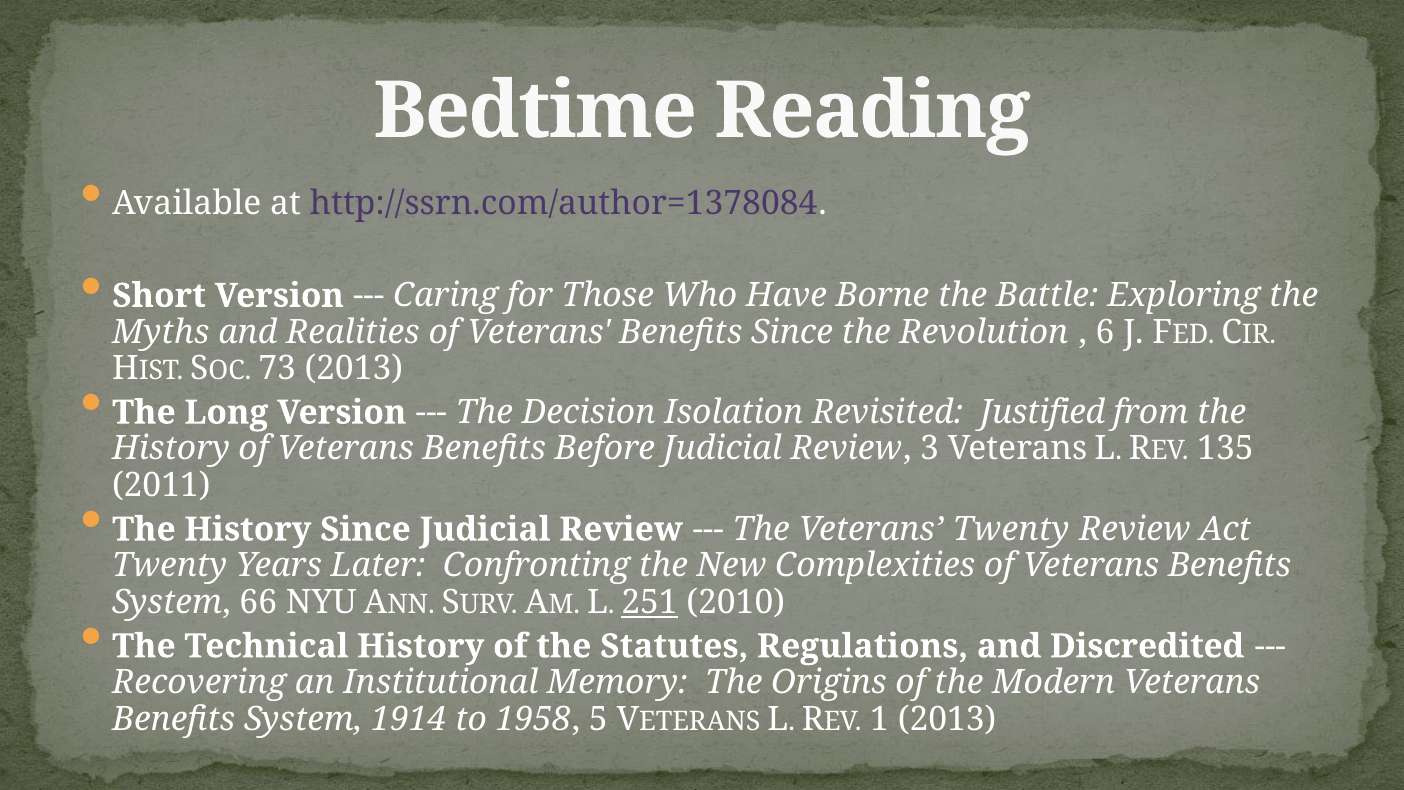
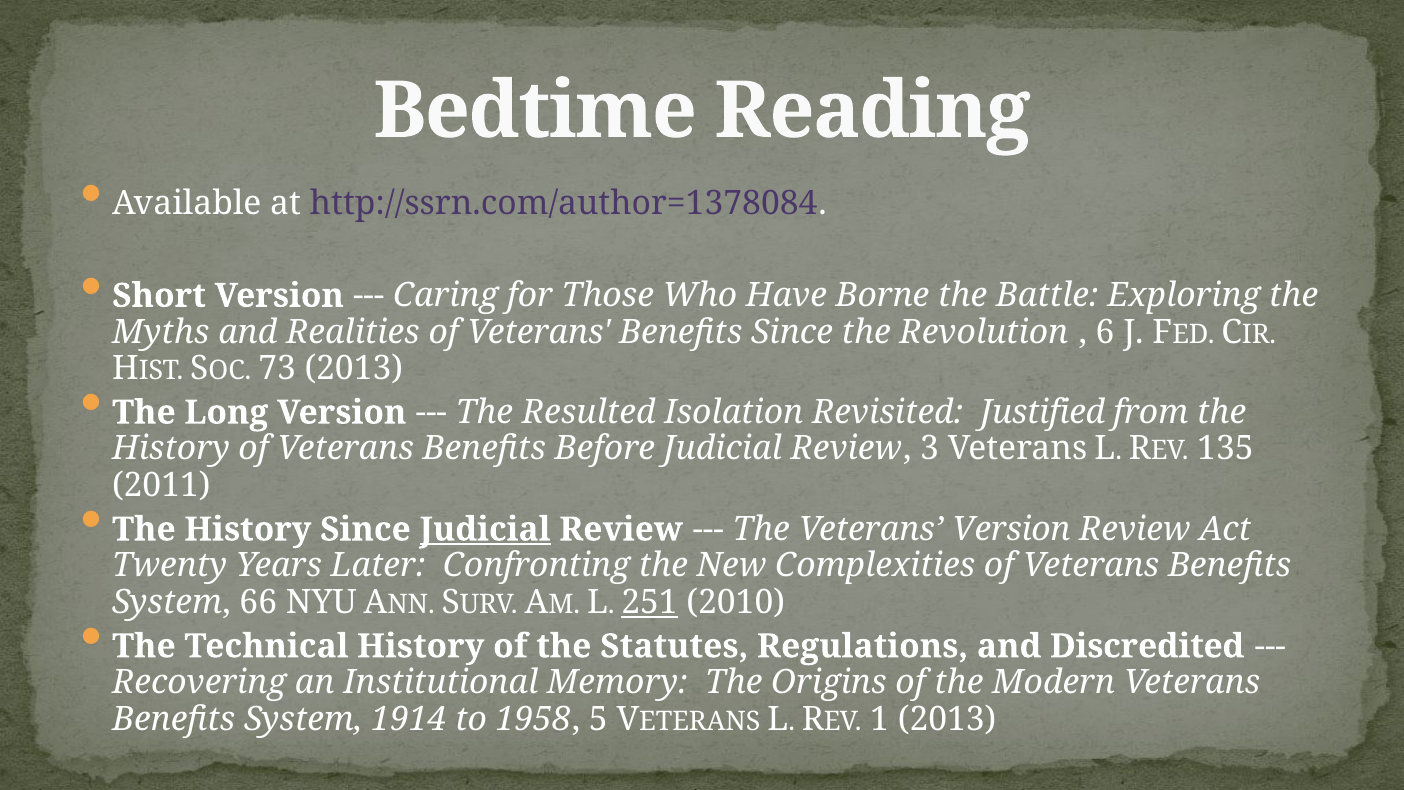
Decision: Decision -> Resulted
Judicial at (485, 529) underline: none -> present
Veterans Twenty: Twenty -> Version
